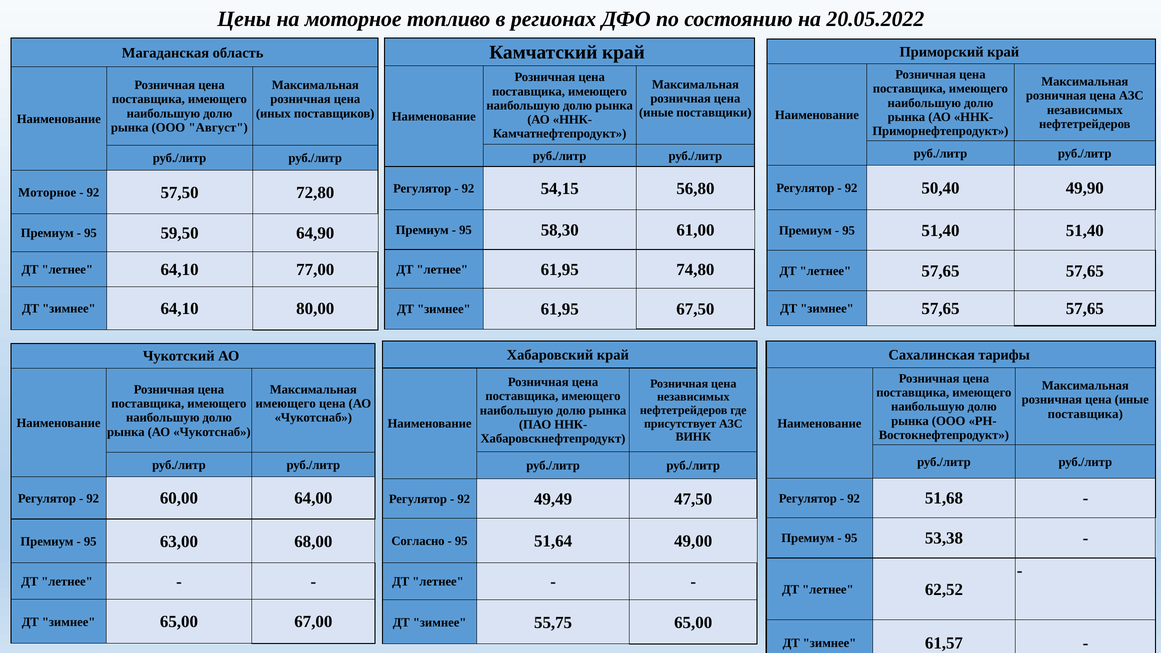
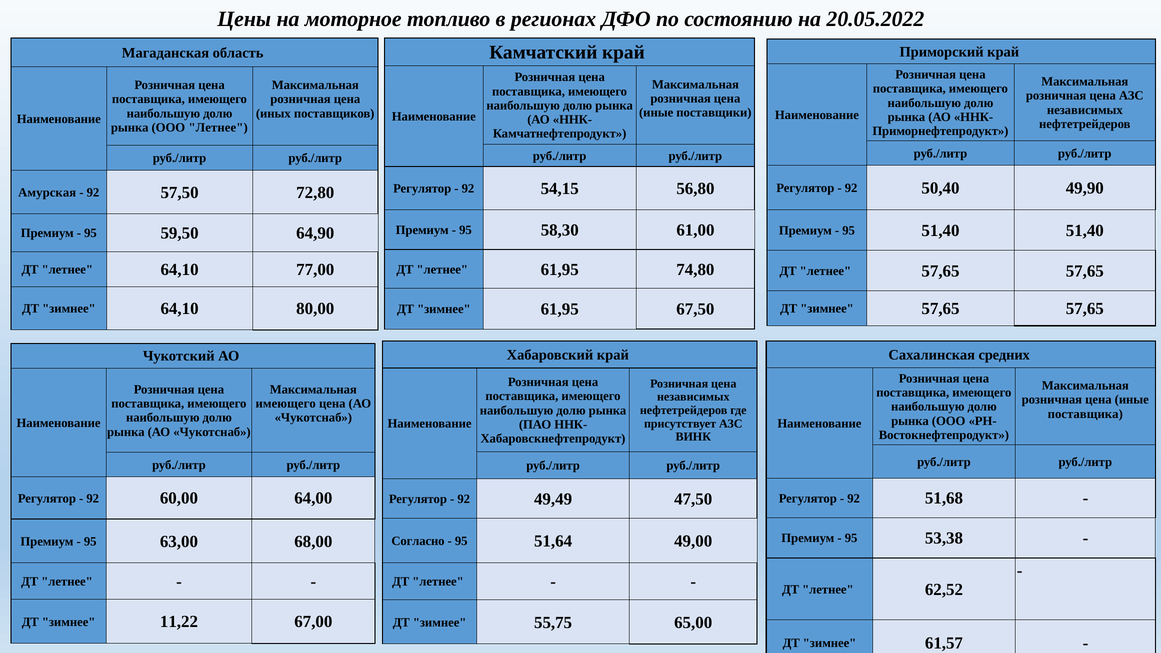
ООО Август: Август -> Летнее
Моторное at (47, 192): Моторное -> Амурская
тарифы: тарифы -> средних
зимнее 65,00: 65,00 -> 11,22
